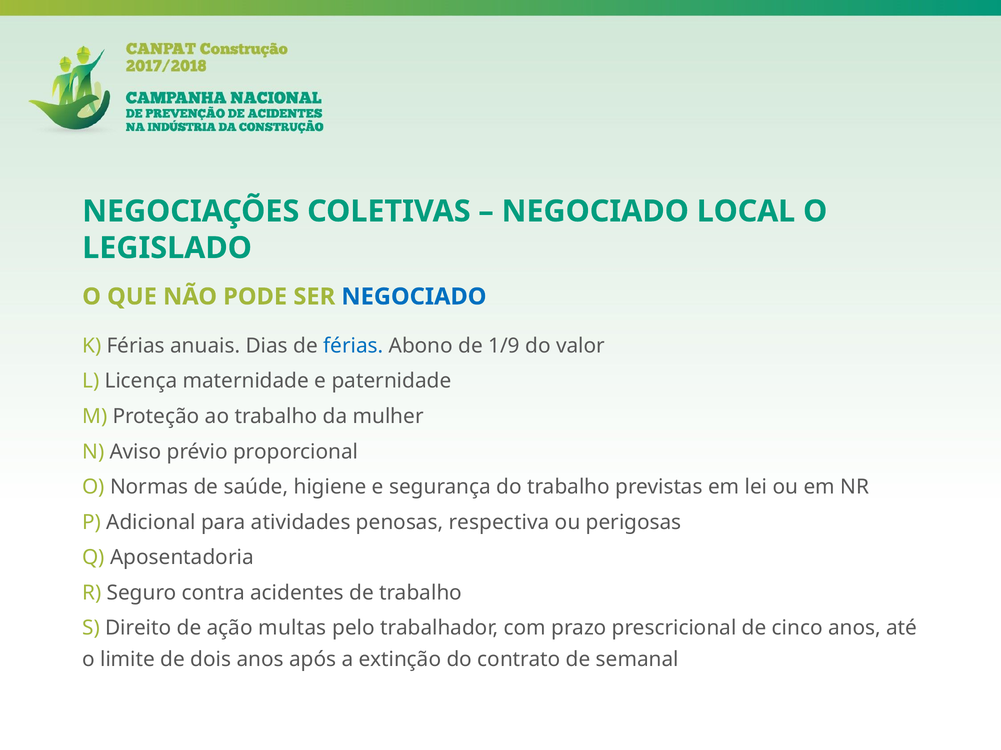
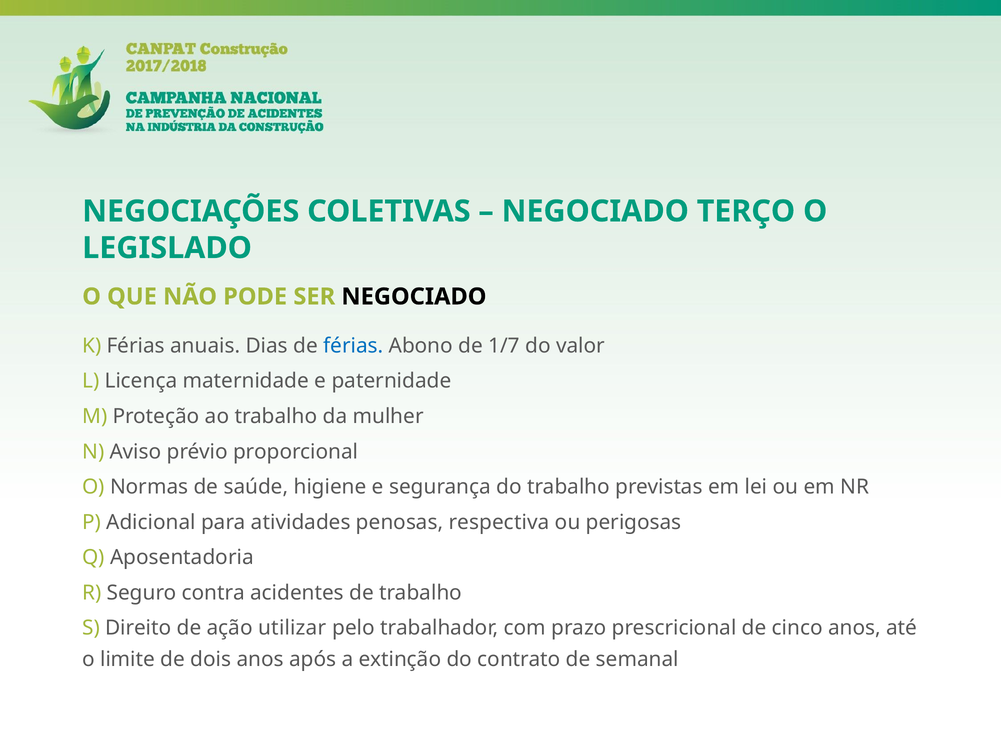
LOCAL: LOCAL -> TERÇO
NEGOCIADO at (414, 297) colour: blue -> black
1/9: 1/9 -> 1/7
multas: multas -> utilizar
